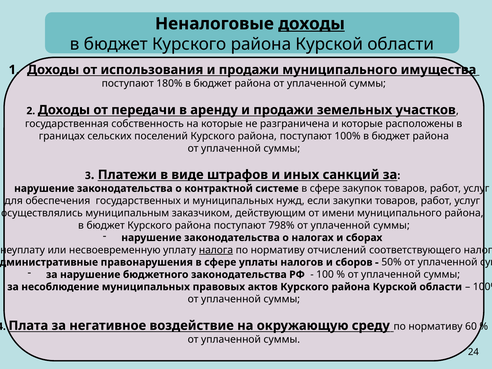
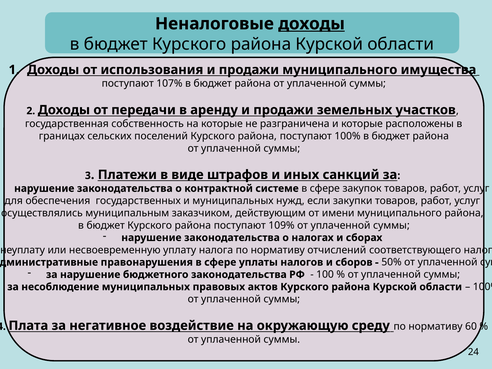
180%: 180% -> 107%
798%: 798% -> 109%
налога at (216, 250) underline: present -> none
